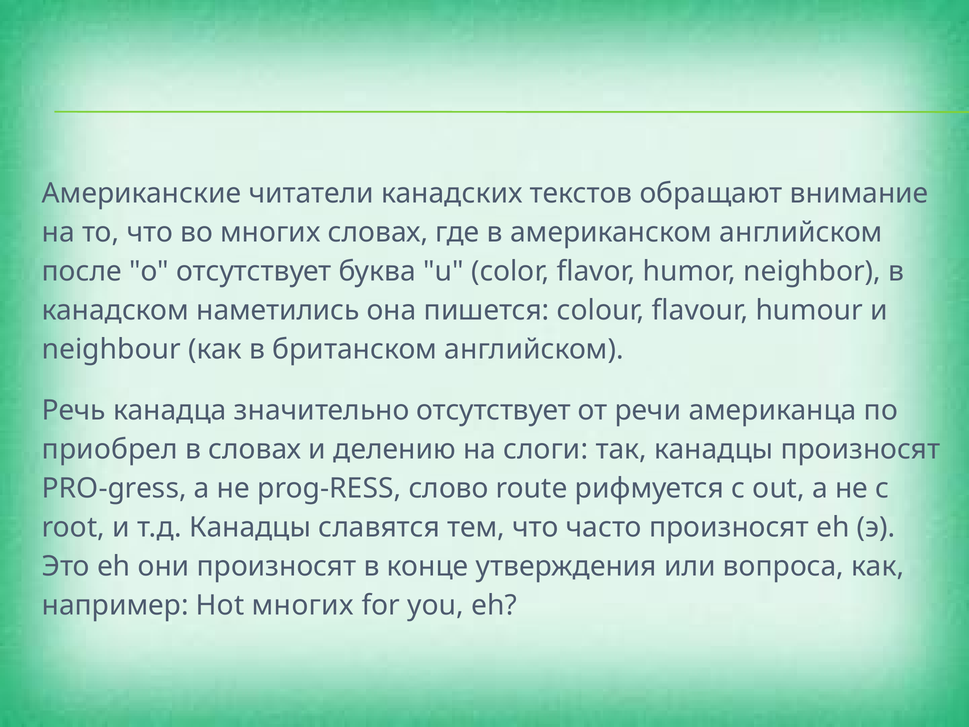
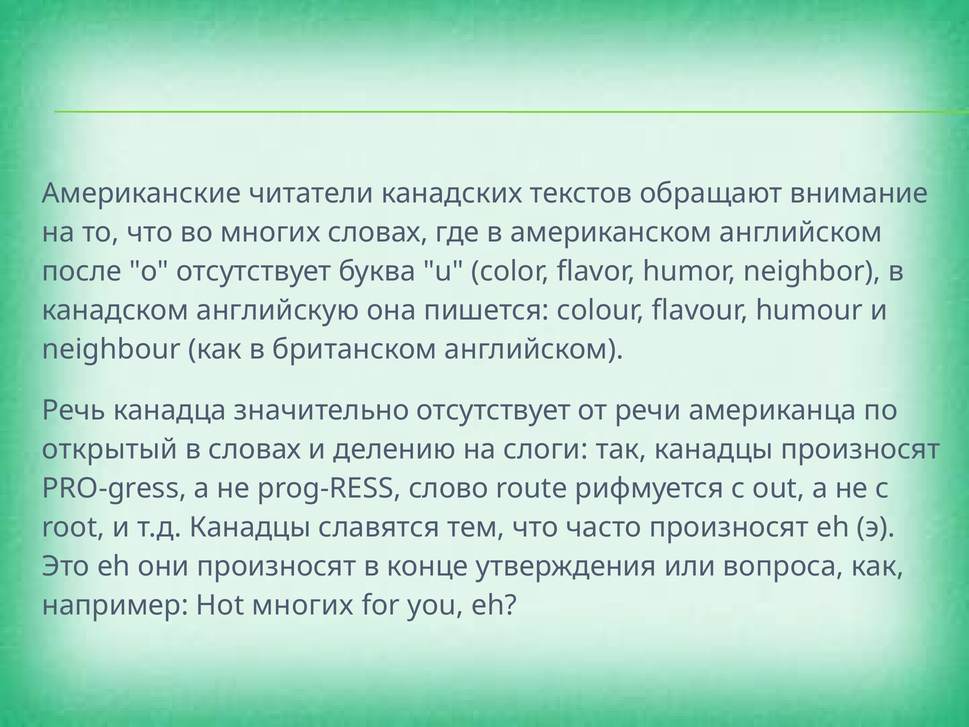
наметились: наметились -> английскую
приобрел: приобрел -> открытый
